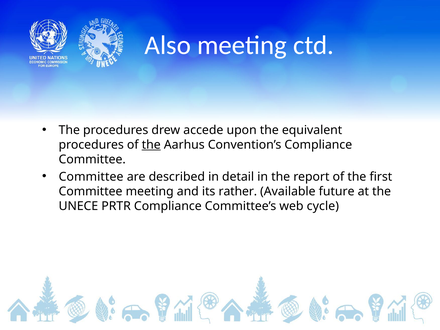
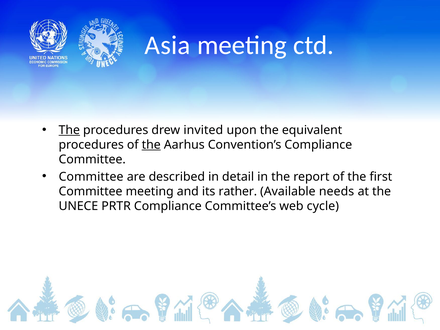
Also: Also -> Asia
The at (69, 130) underline: none -> present
accede: accede -> invited
future: future -> needs
